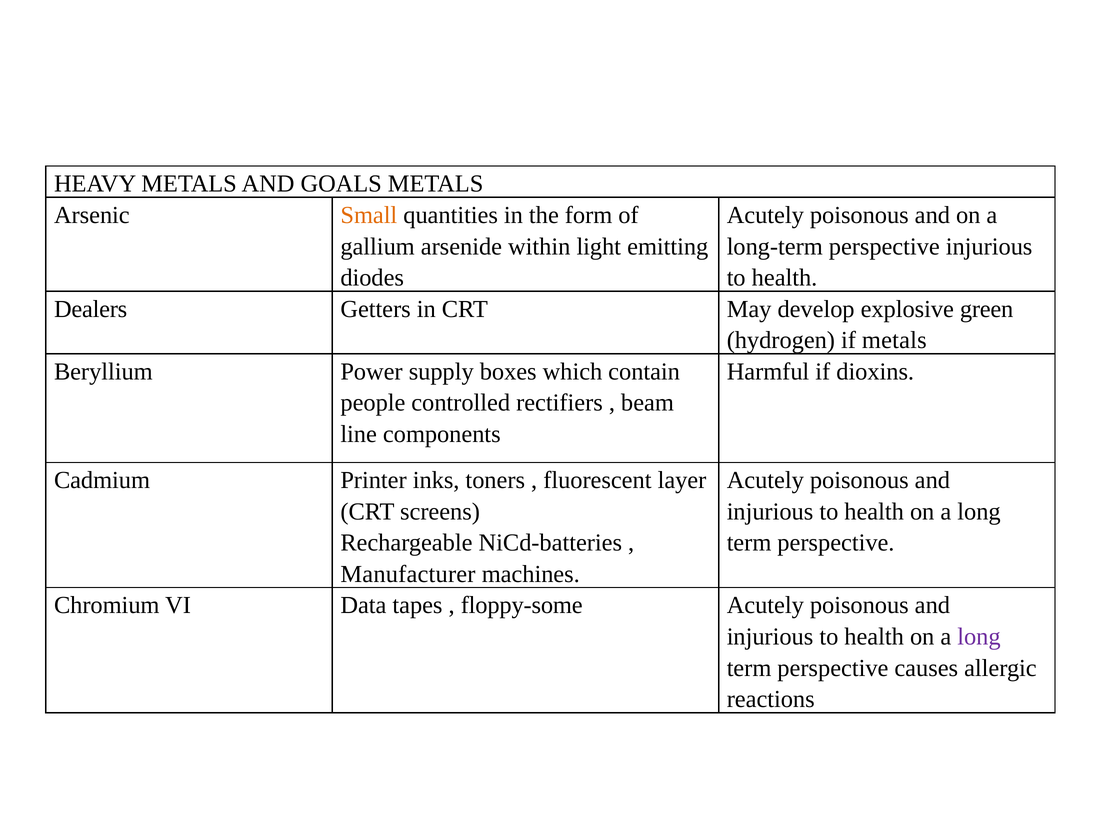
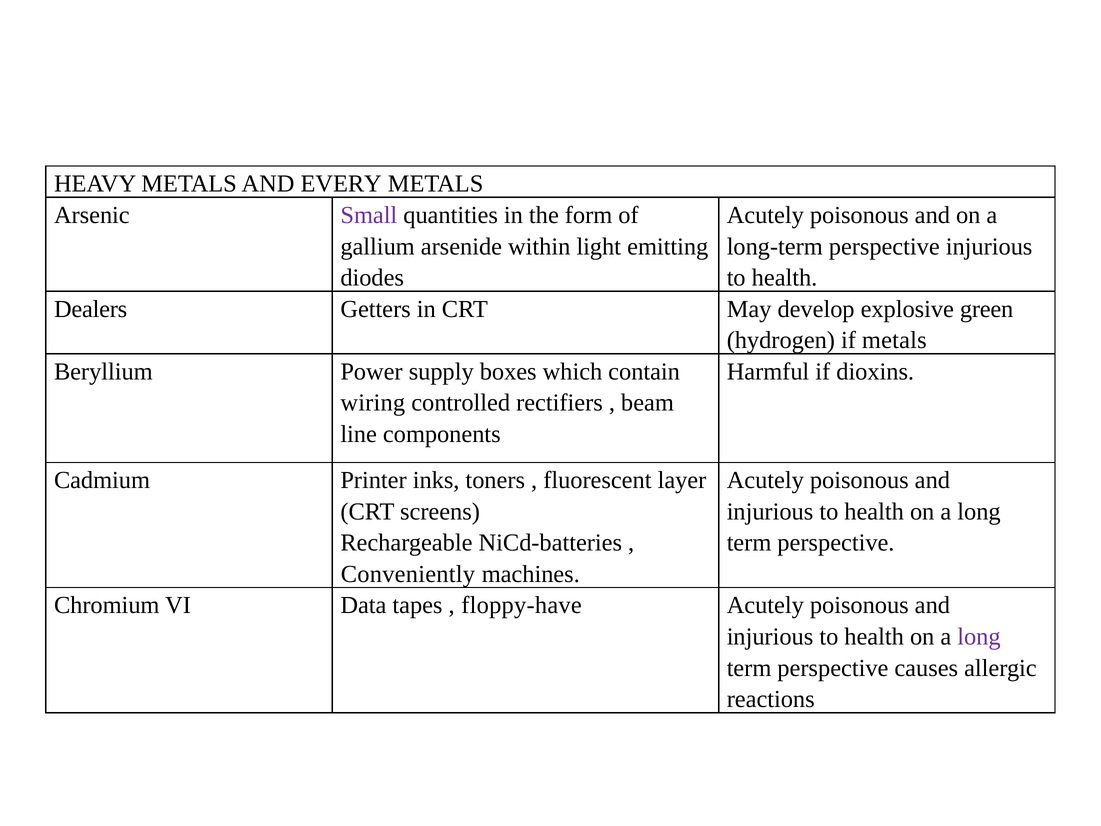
GOALS: GOALS -> EVERY
Small colour: orange -> purple
people: people -> wiring
Manufacturer: Manufacturer -> Conveniently
floppy-some: floppy-some -> floppy-have
